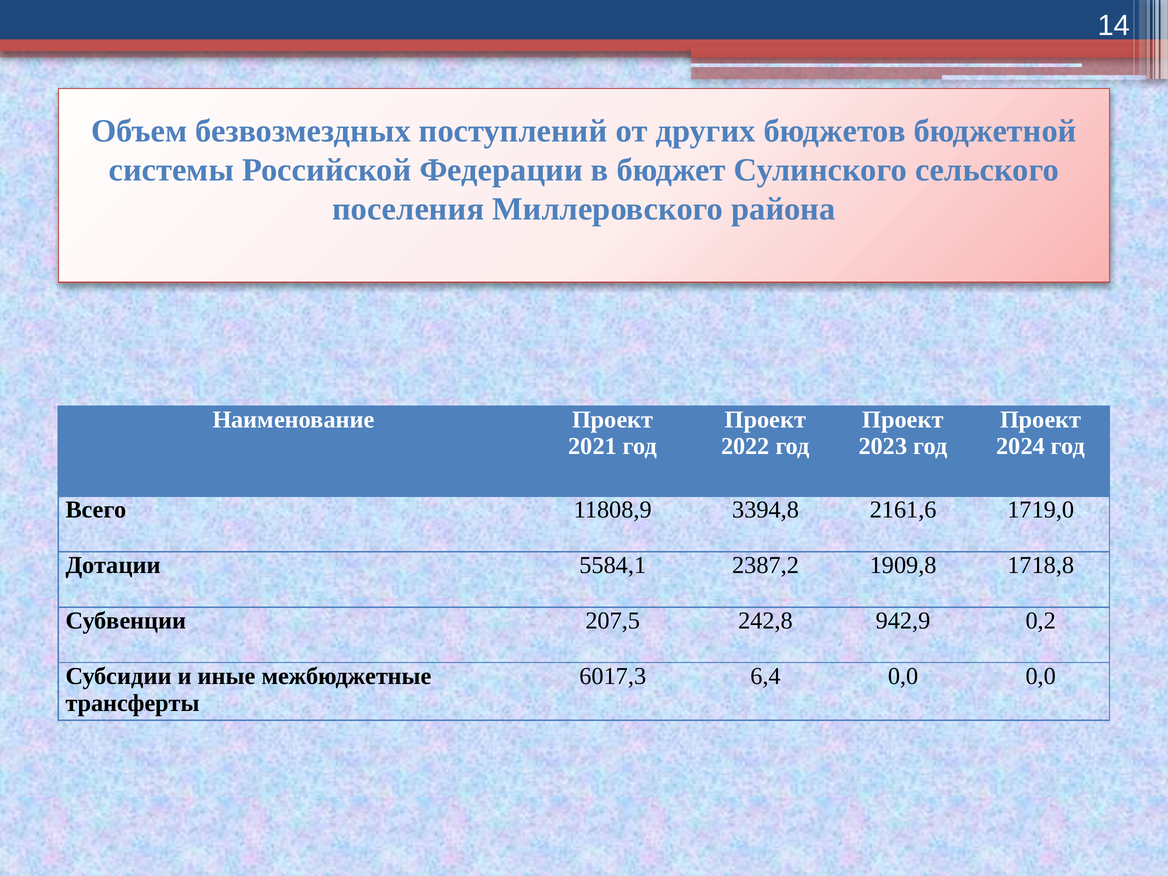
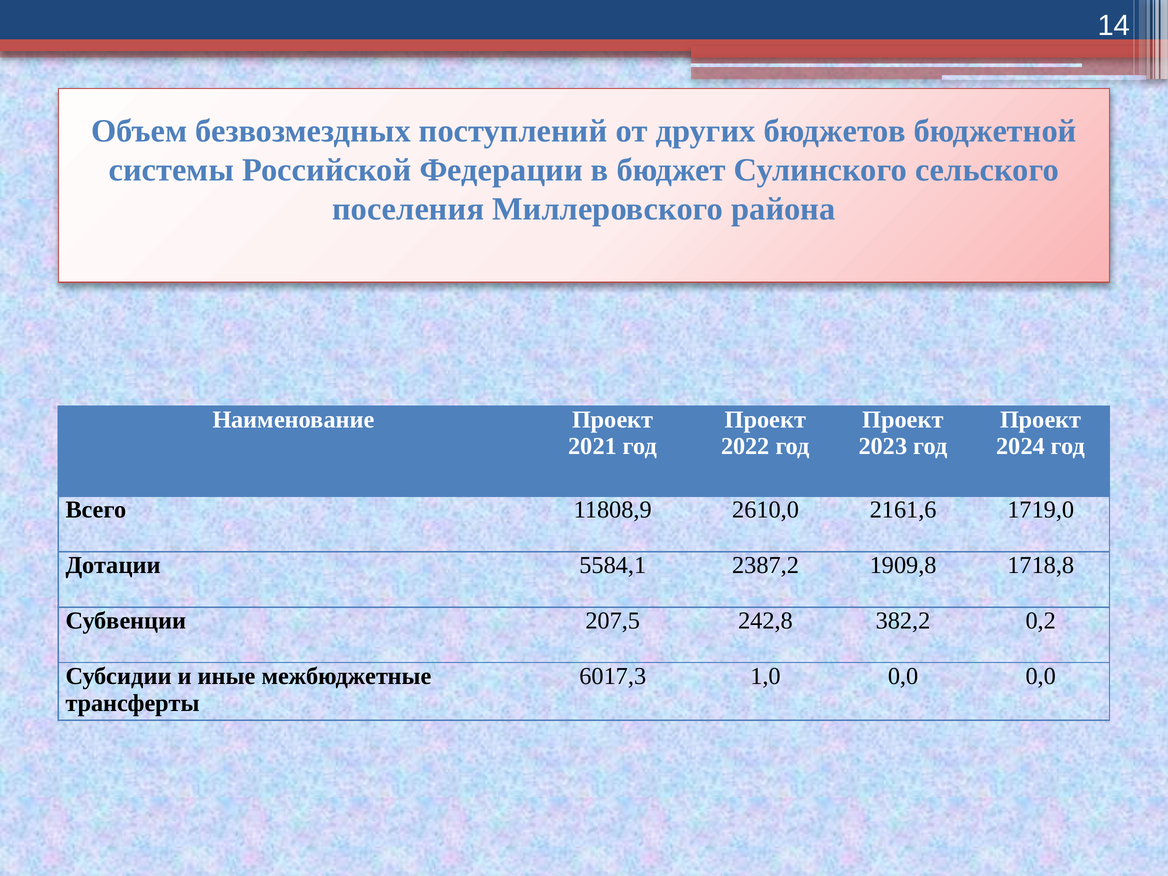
3394,8: 3394,8 -> 2610,0
942,9: 942,9 -> 382,2
6,4: 6,4 -> 1,0
